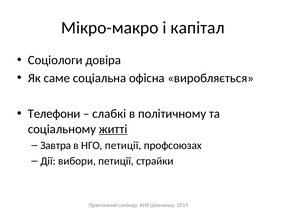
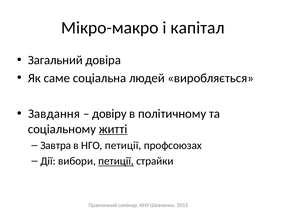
Соціологи: Соціологи -> Загальний
офісна: офісна -> людей
Телефони: Телефони -> Завдання
слабкі: слабкі -> довіру
петиції at (116, 161) underline: none -> present
